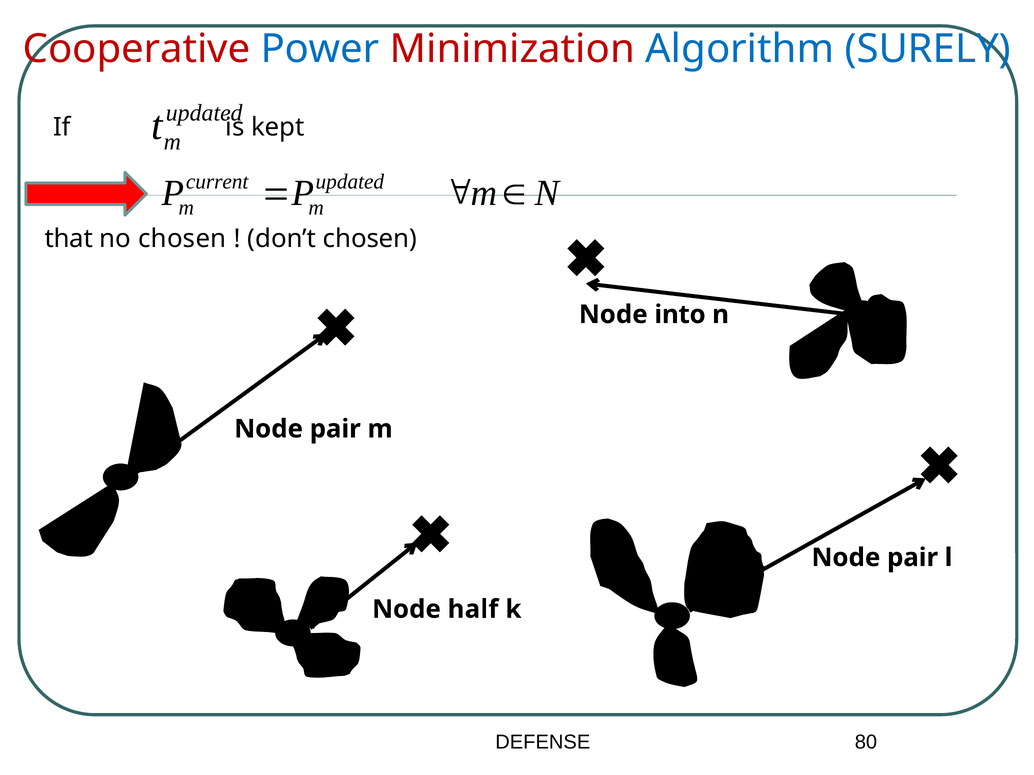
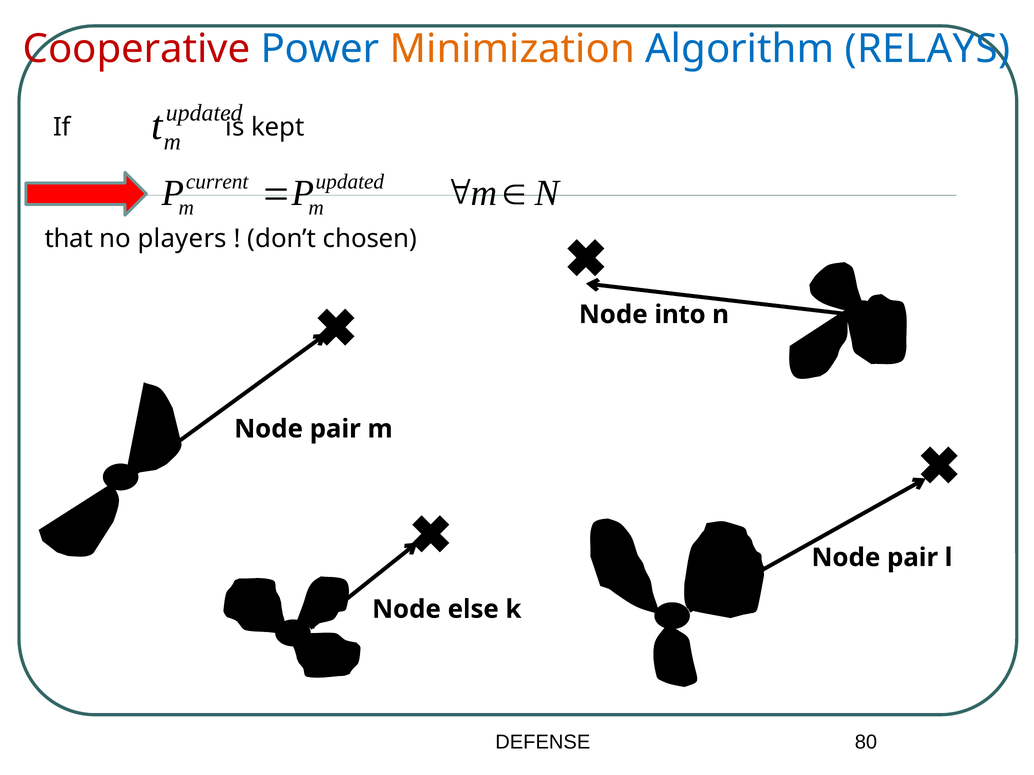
Minimization colour: red -> orange
SURELY: SURELY -> RELAYS
no chosen: chosen -> players
half: half -> else
